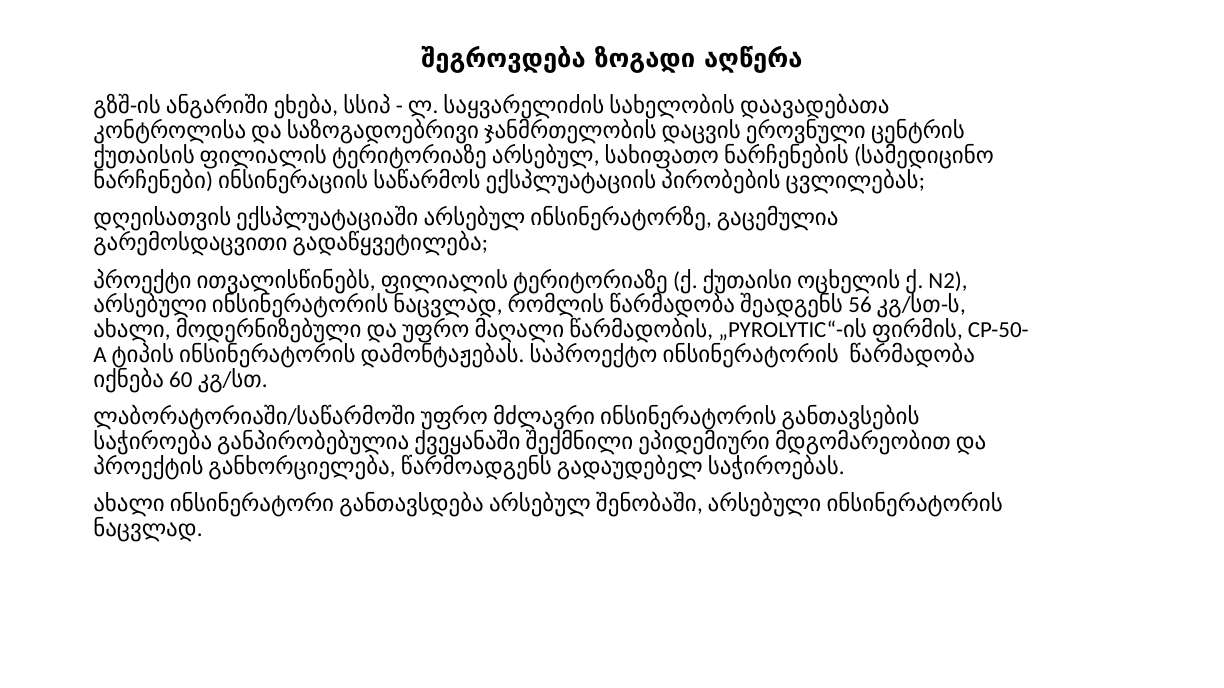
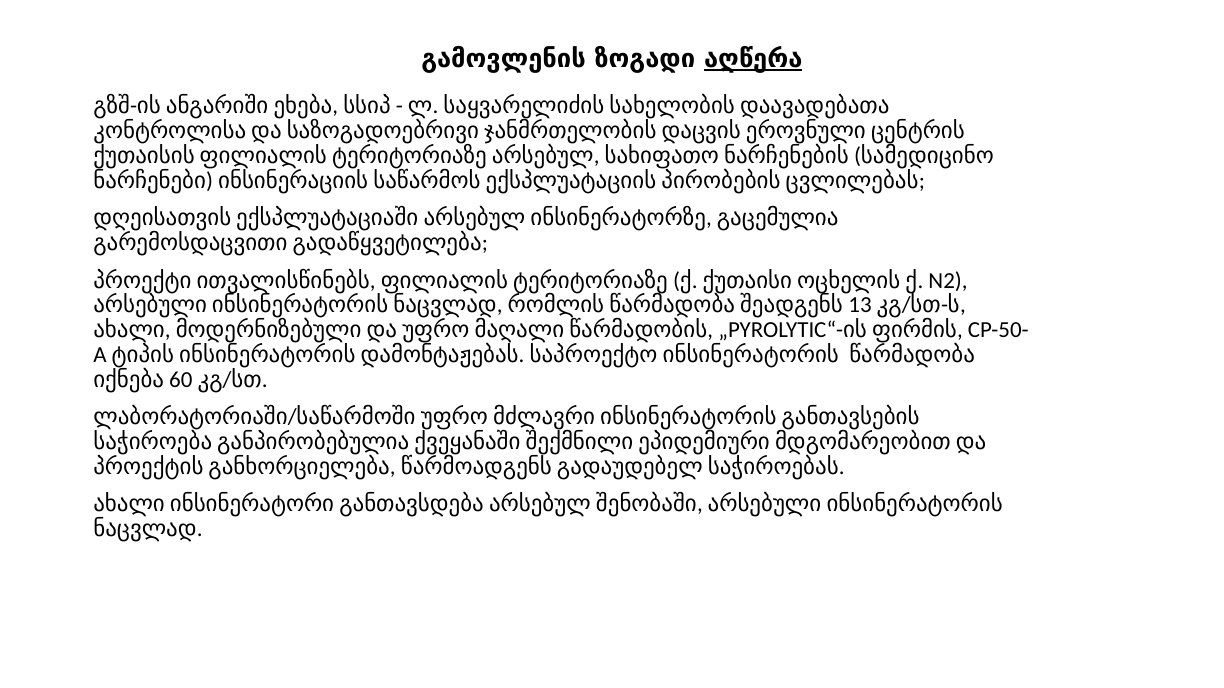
შეგროვდება: შეგროვდება -> გამოვლენის
აღწერა underline: none -> present
56: 56 -> 13
